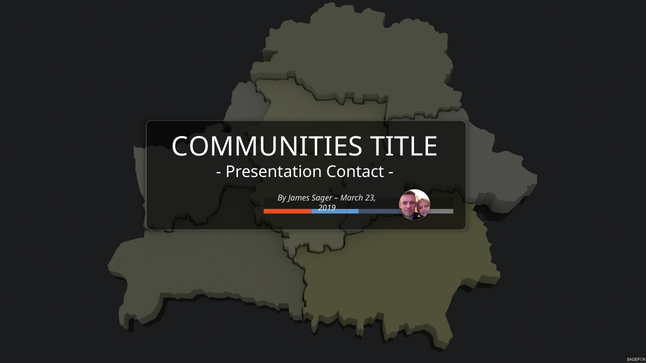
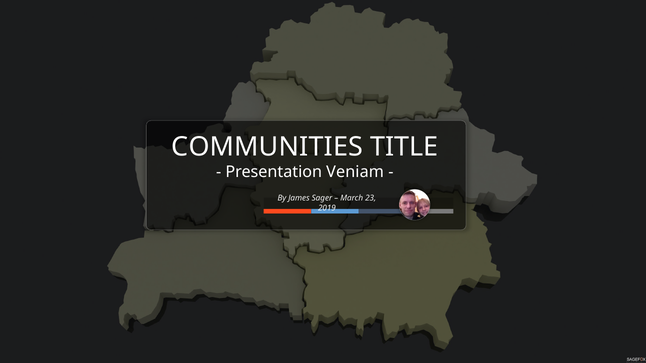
Contact: Contact -> Veniam
